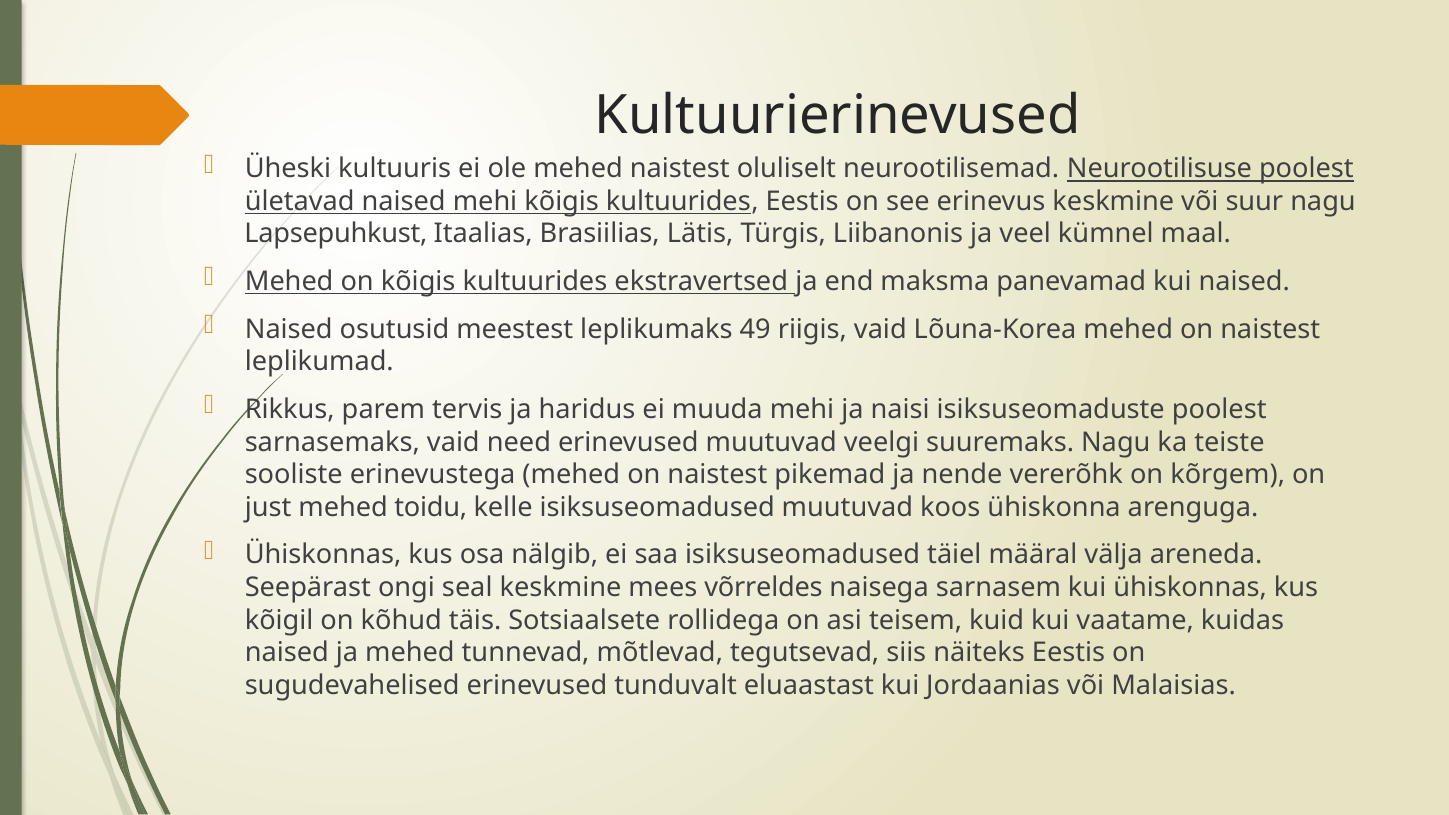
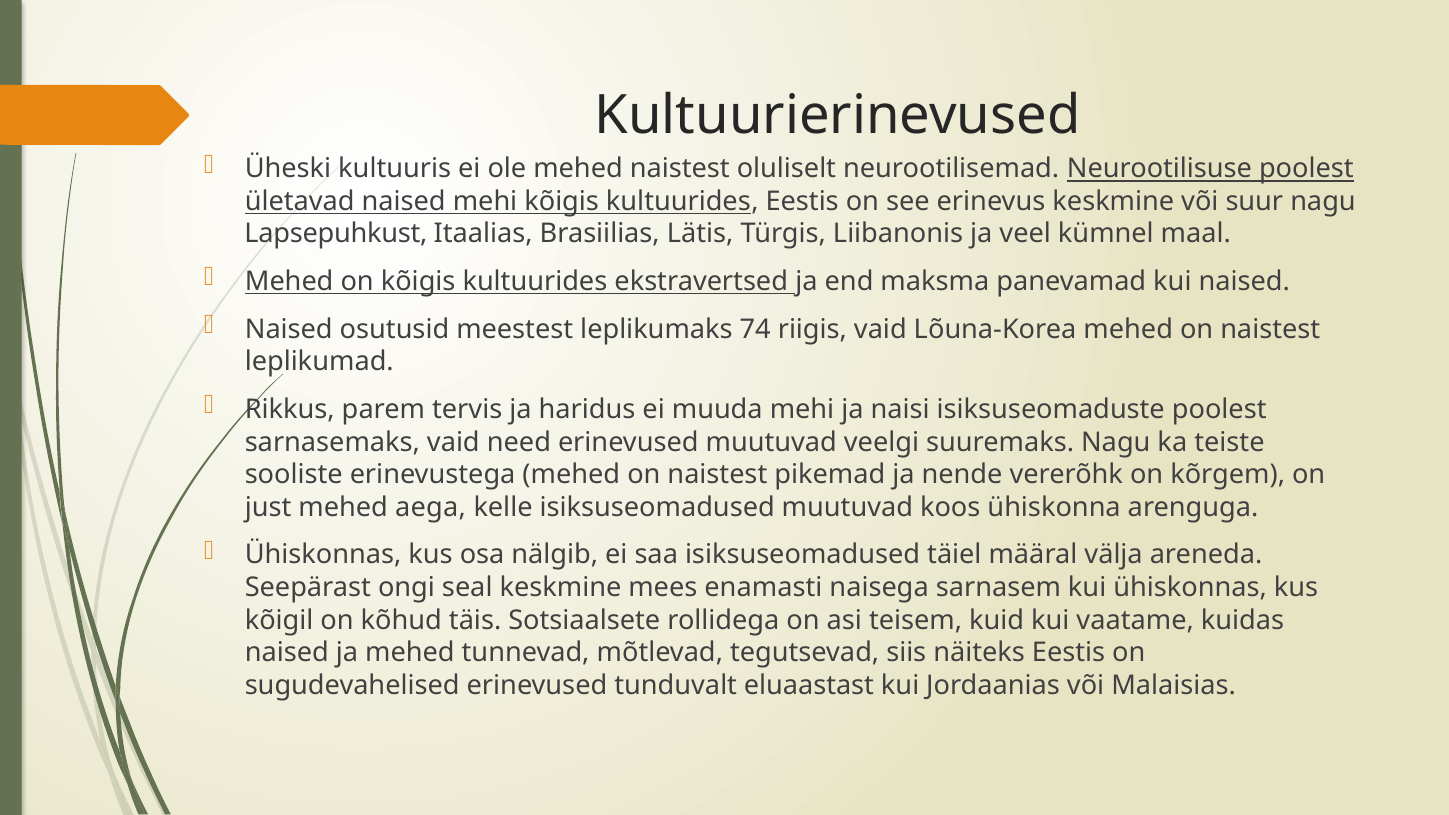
49: 49 -> 74
toidu: toidu -> aega
võrreldes: võrreldes -> enamasti
